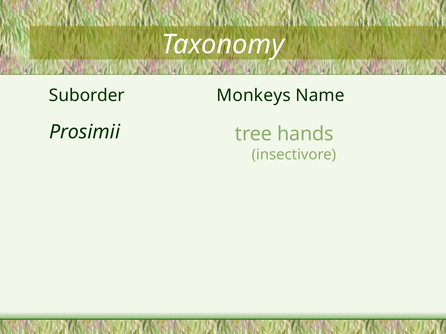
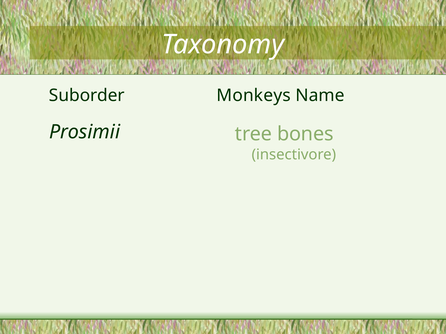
hands: hands -> bones
